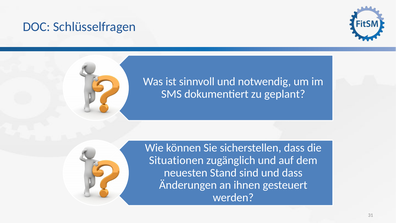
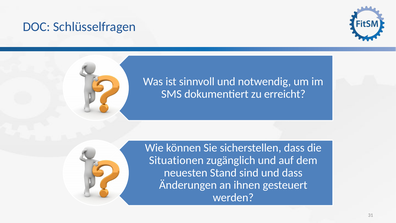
geplant: geplant -> erreicht
